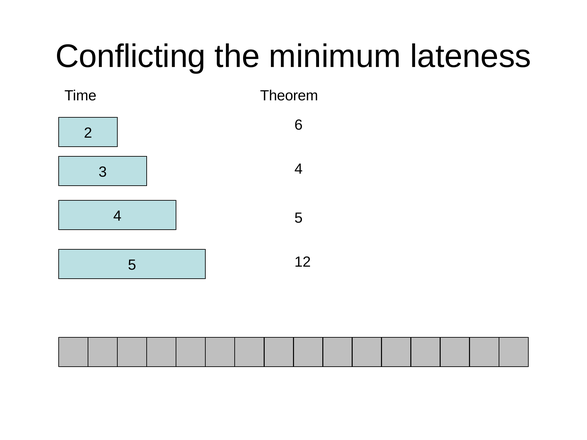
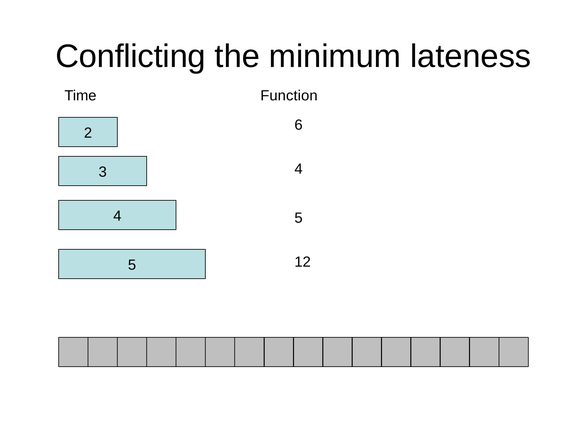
Theorem: Theorem -> Function
